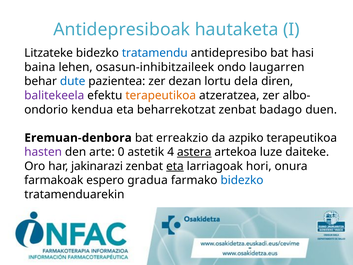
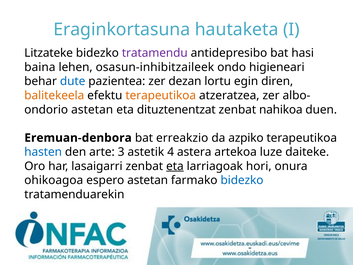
Antidepresiboak: Antidepresiboak -> Eraginkortasuna
tratamendu colour: blue -> purple
laugarren: laugarren -> higieneari
dela: dela -> egin
balitekeela colour: purple -> orange
kendua at (92, 110): kendua -> astetan
beharrekotzat: beharrekotzat -> dituztenentzat
badago: badago -> nahikoa
hasten colour: purple -> blue
0: 0 -> 3
astera underline: present -> none
jakinarazi: jakinarazi -> lasaigarri
farmakoak: farmakoak -> ohikoagoa
espero gradua: gradua -> astetan
